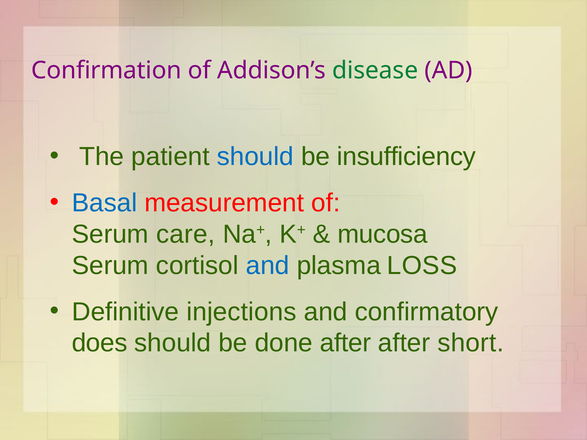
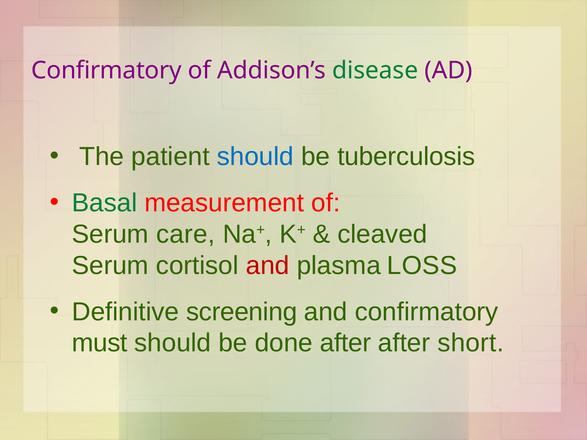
Confirmation at (106, 70): Confirmation -> Confirmatory
insufficiency: insufficiency -> tuberculosis
Basal colour: blue -> green
mucosa: mucosa -> cleaved
and at (268, 266) colour: blue -> red
injections: injections -> screening
does: does -> must
